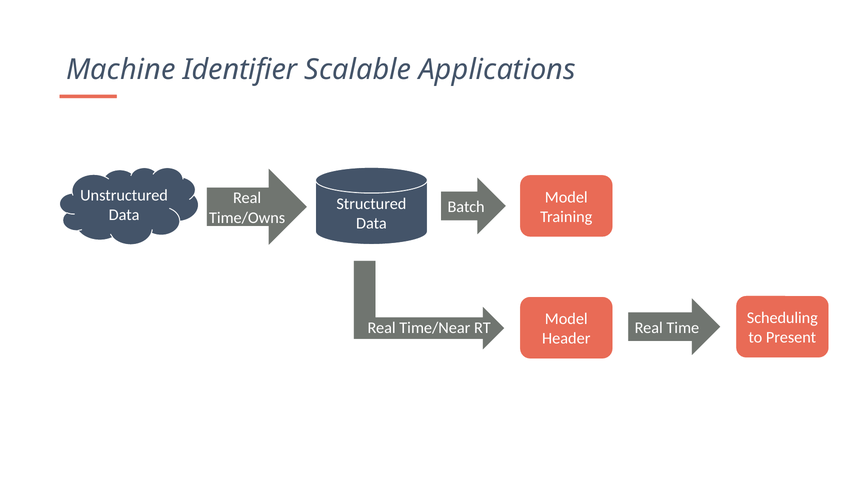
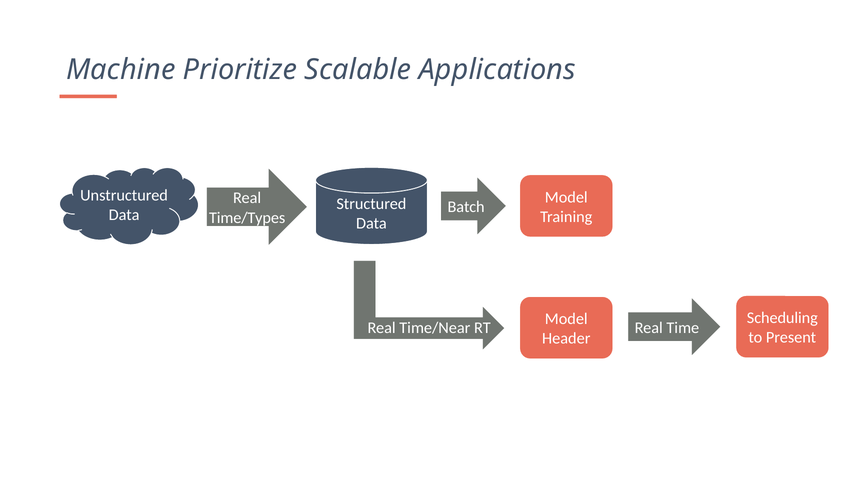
Identifier: Identifier -> Prioritize
Time/Owns: Time/Owns -> Time/Types
